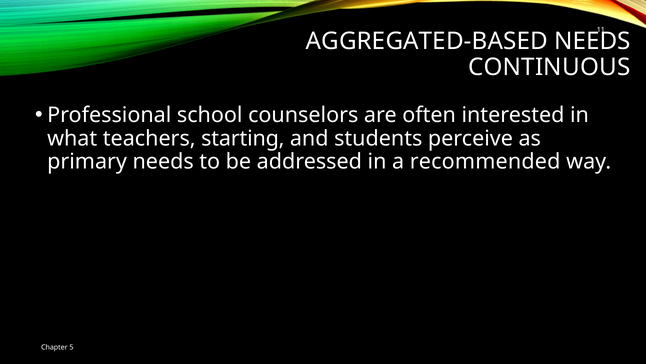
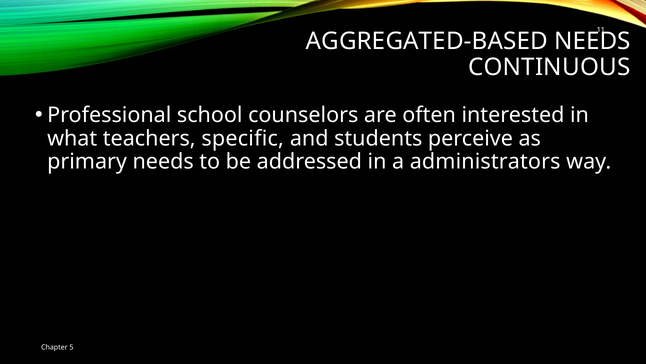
starting: starting -> specific
recommended: recommended -> administrators
